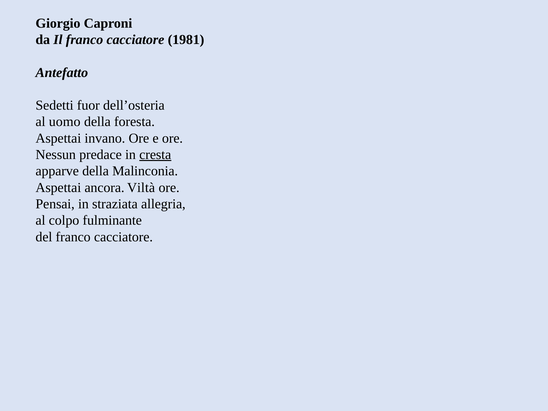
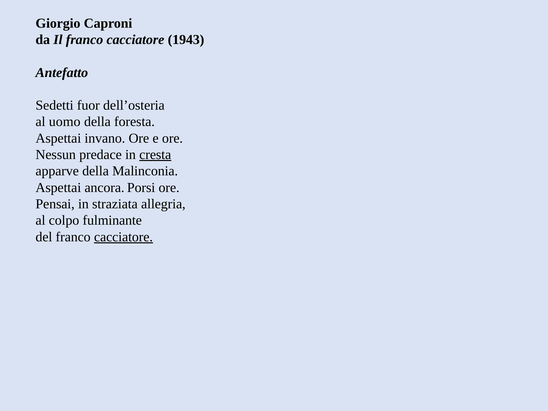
1981: 1981 -> 1943
Viltà: Viltà -> Porsi
cacciatore at (123, 237) underline: none -> present
